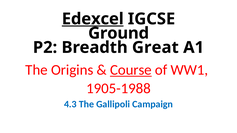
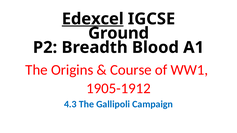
Great: Great -> Blood
Course underline: present -> none
1905-1988: 1905-1988 -> 1905-1912
